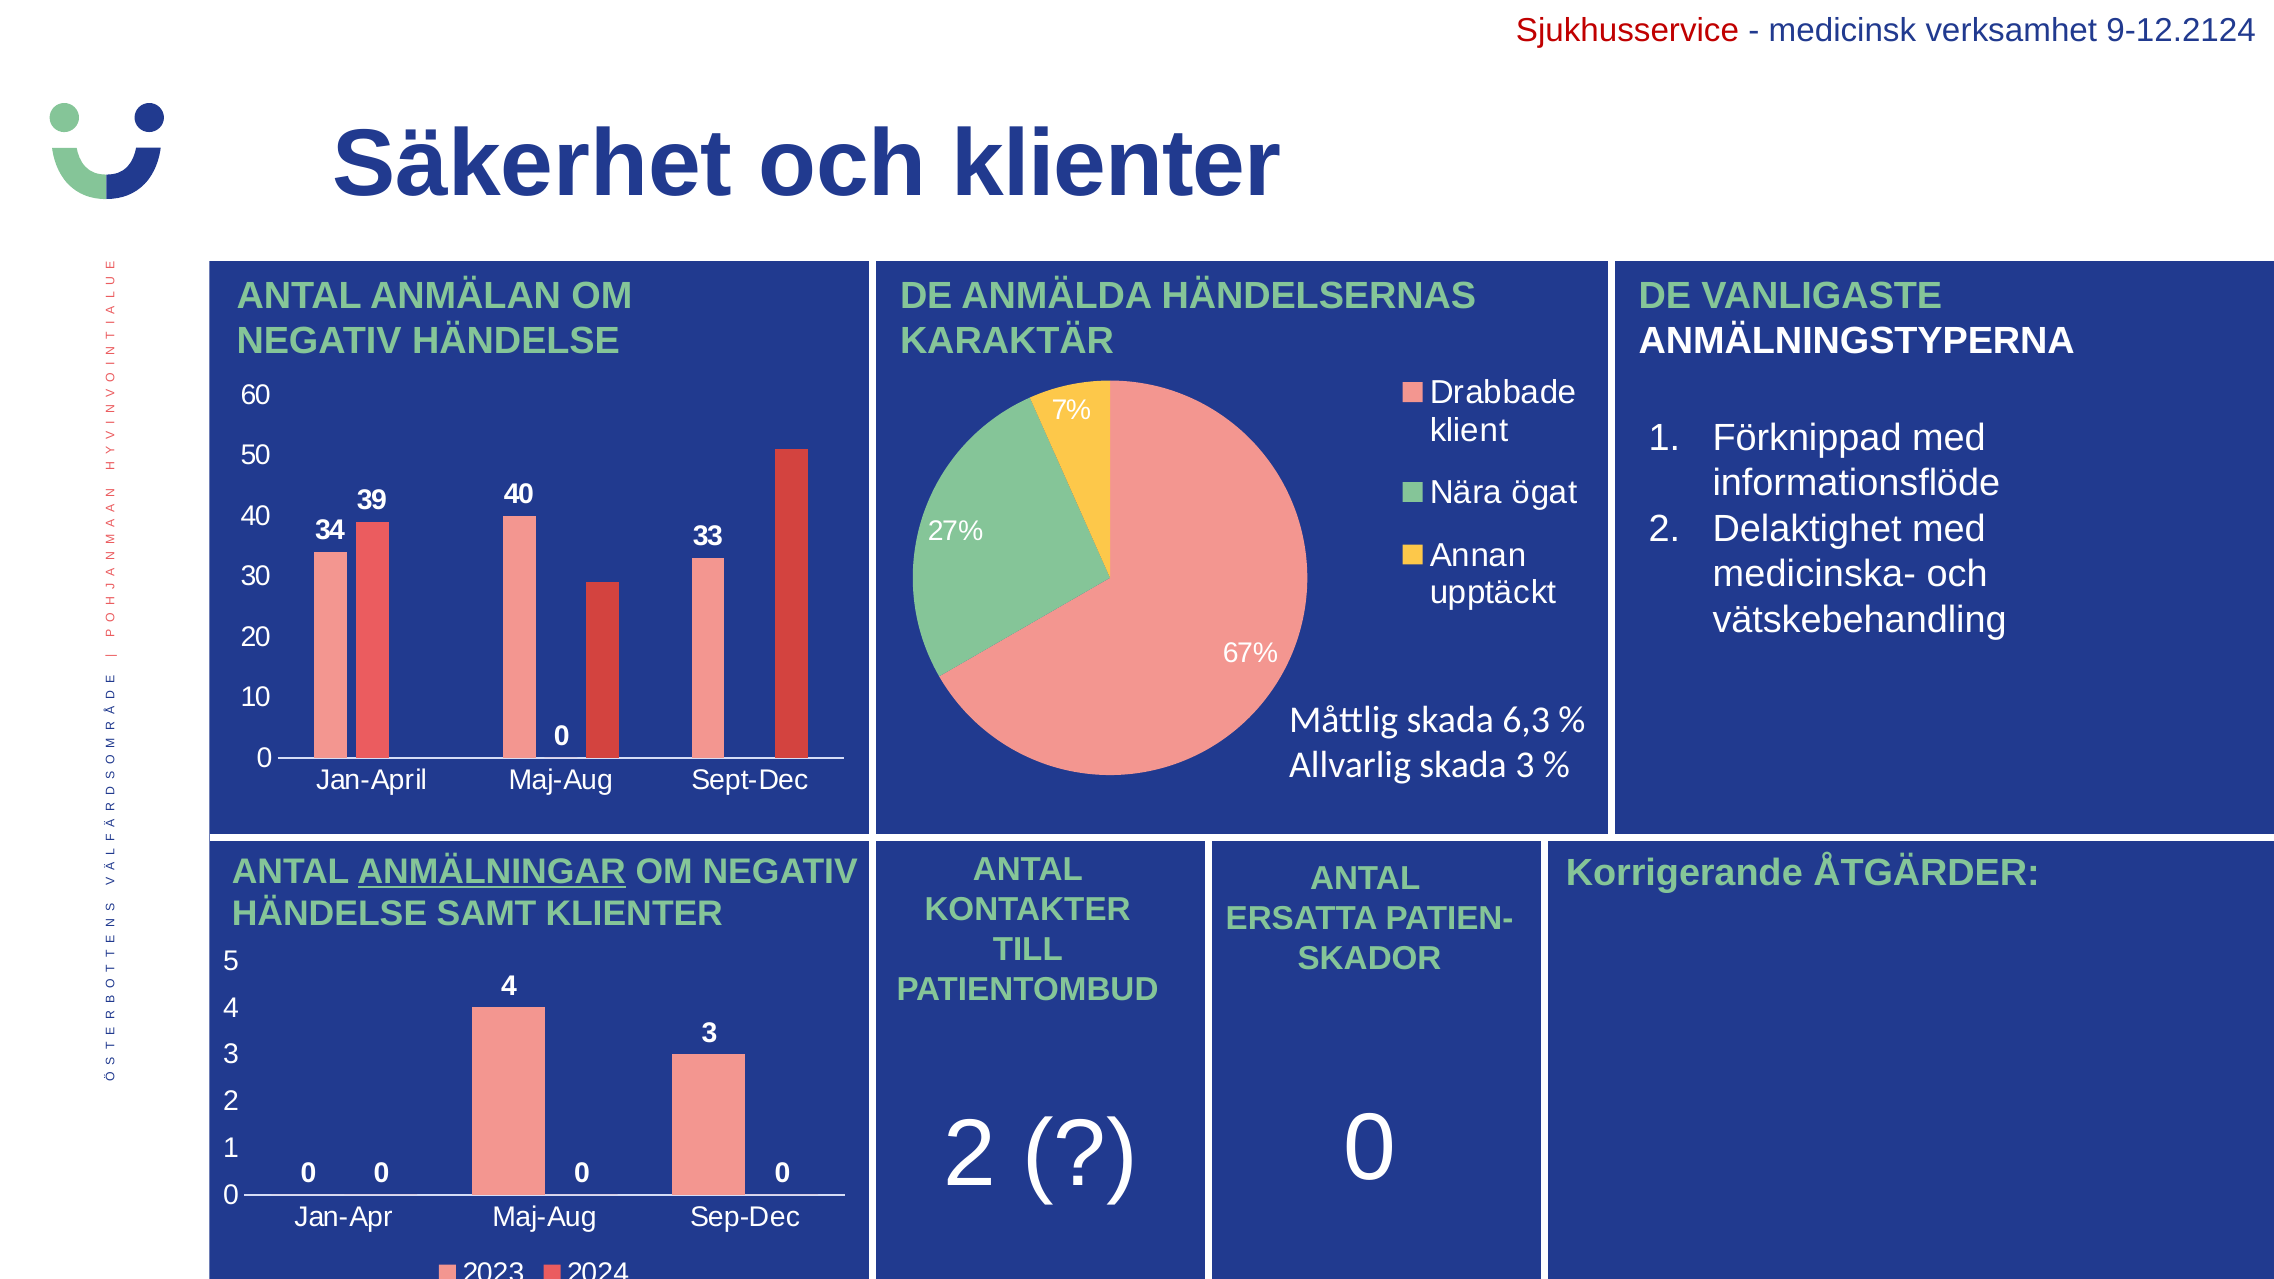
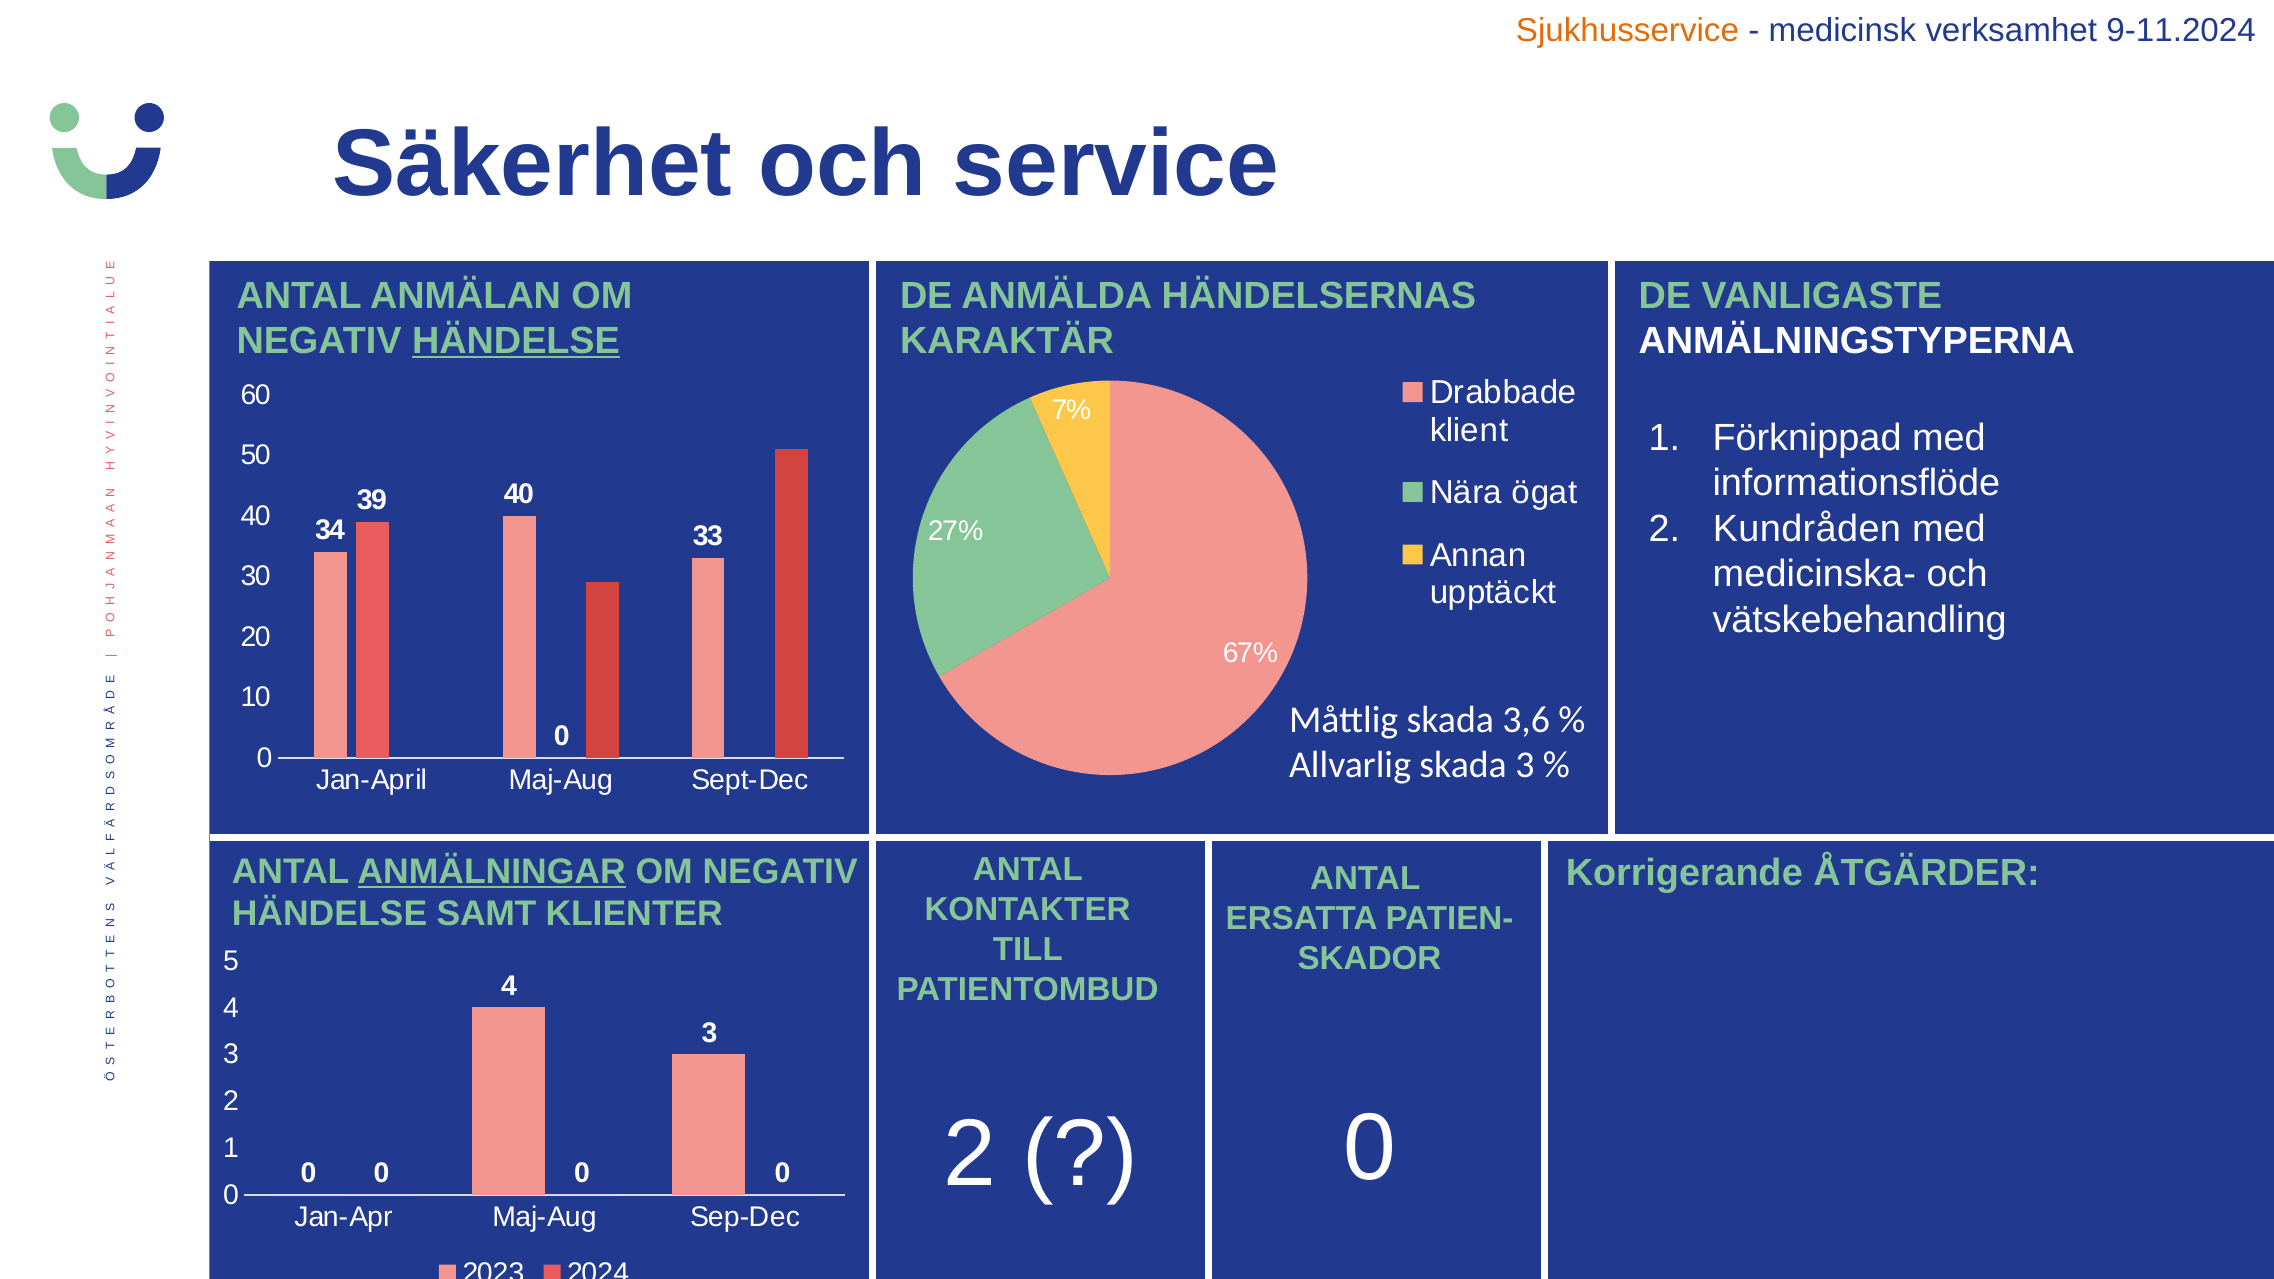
Sjukhusservice colour: red -> orange
9-12.2124: 9-12.2124 -> 9-11.2024
och klienter: klienter -> service
HÄNDELSE at (516, 341) underline: none -> present
Delaktighet: Delaktighet -> Kundråden
6,3: 6,3 -> 3,6
